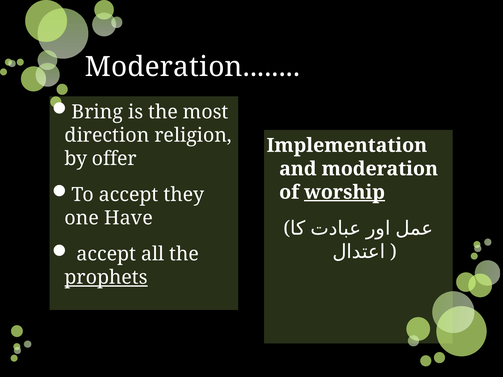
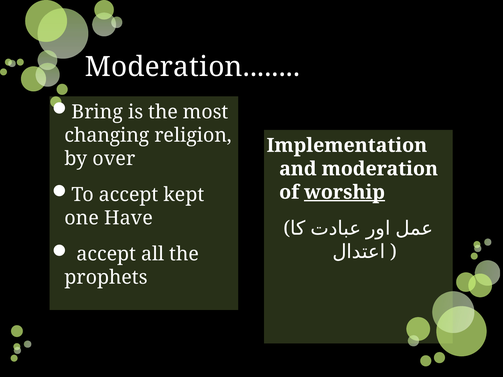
direction: direction -> changing
offer: offer -> over
they: they -> kept
prophets underline: present -> none
